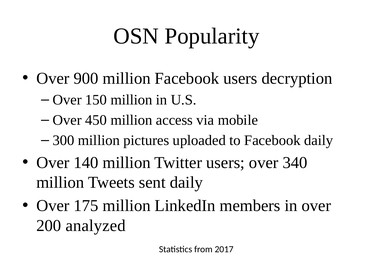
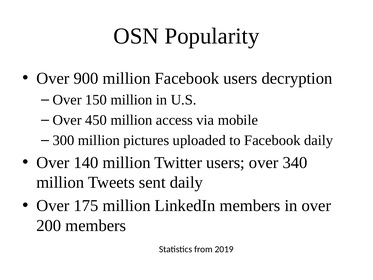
200 analyzed: analyzed -> members
2017: 2017 -> 2019
